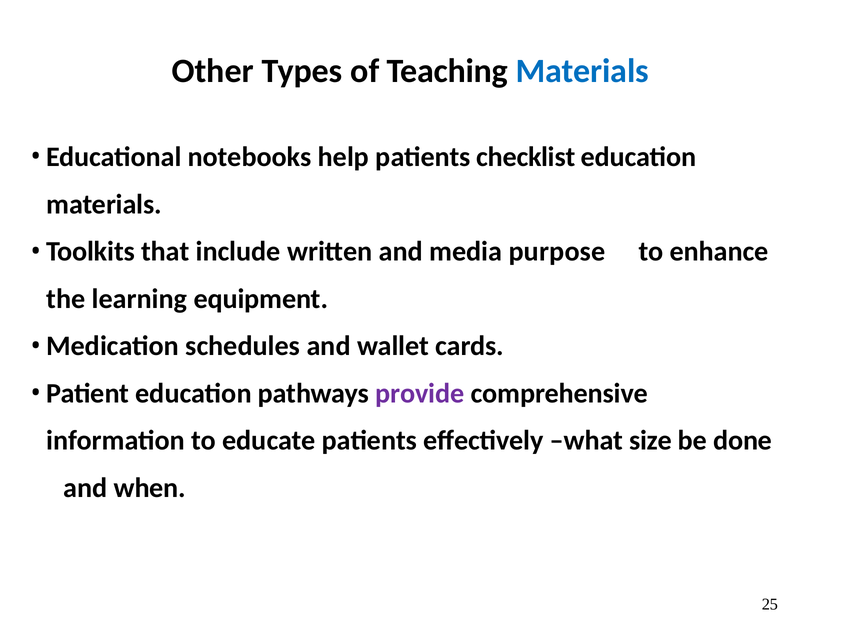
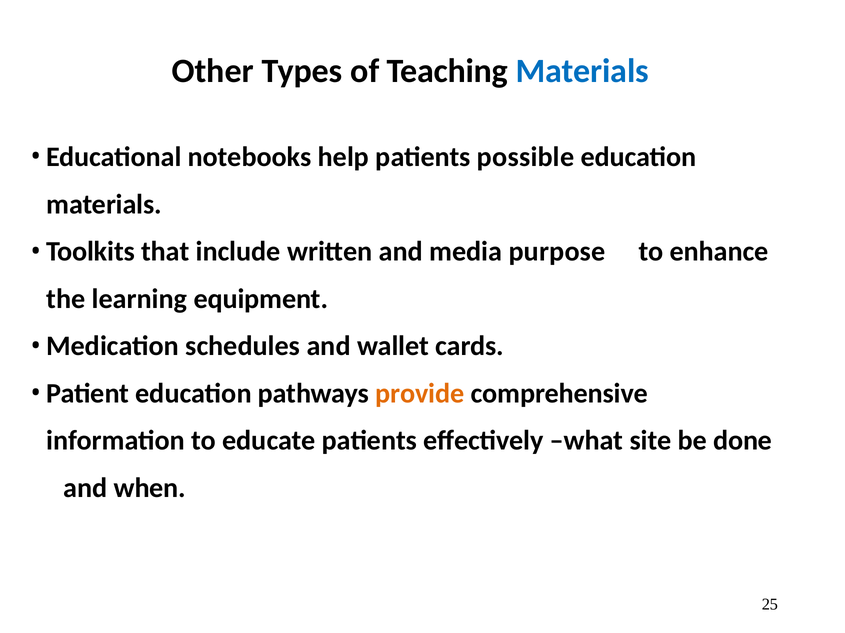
checklist: checklist -> possible
provide colour: purple -> orange
size: size -> site
